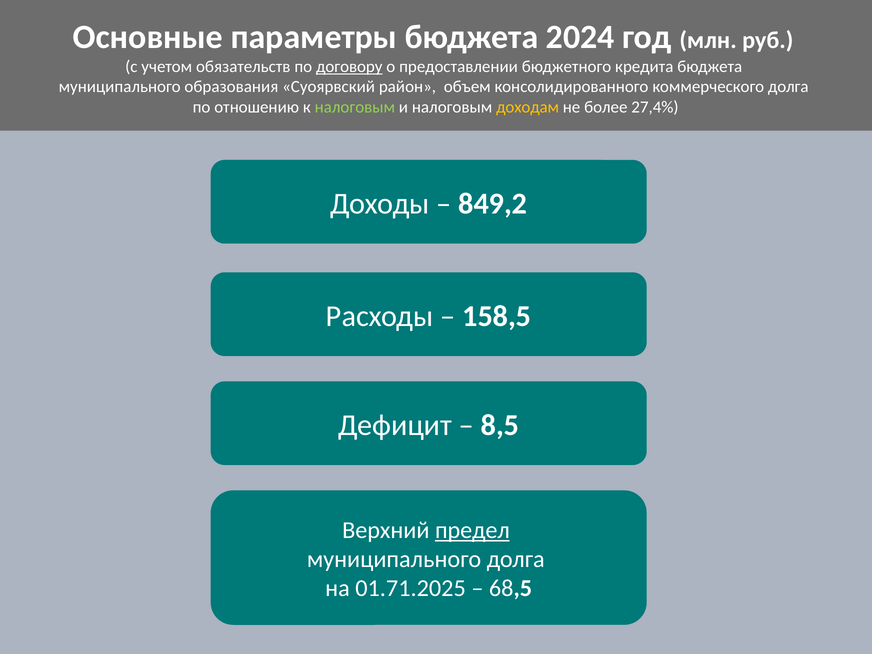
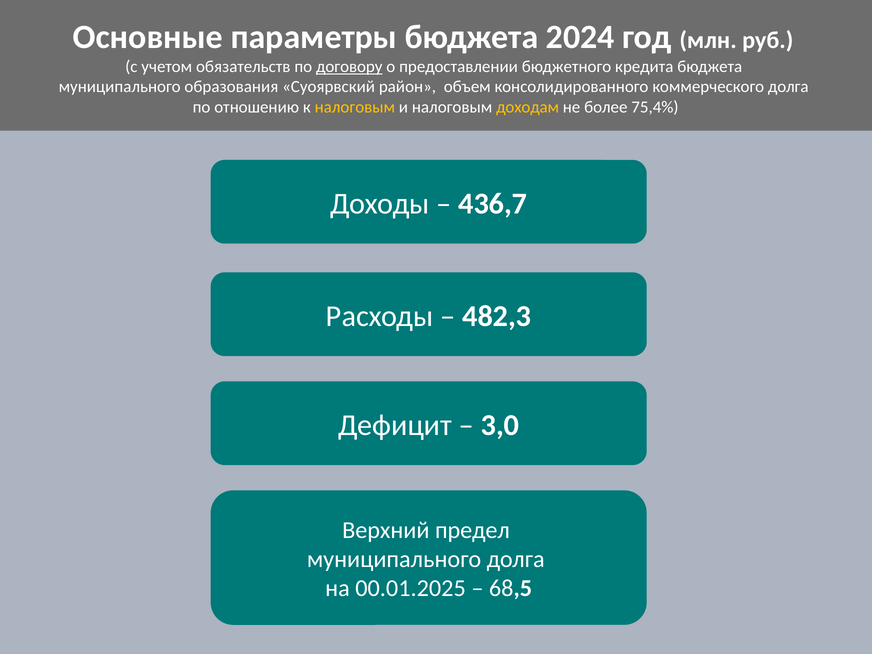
налоговым at (355, 107) colour: light green -> yellow
27,4%: 27,4% -> 75,4%
849,2: 849,2 -> 436,7
158,5: 158,5 -> 482,3
8,5: 8,5 -> 3,0
предел underline: present -> none
01.71.2025: 01.71.2025 -> 00.01.2025
